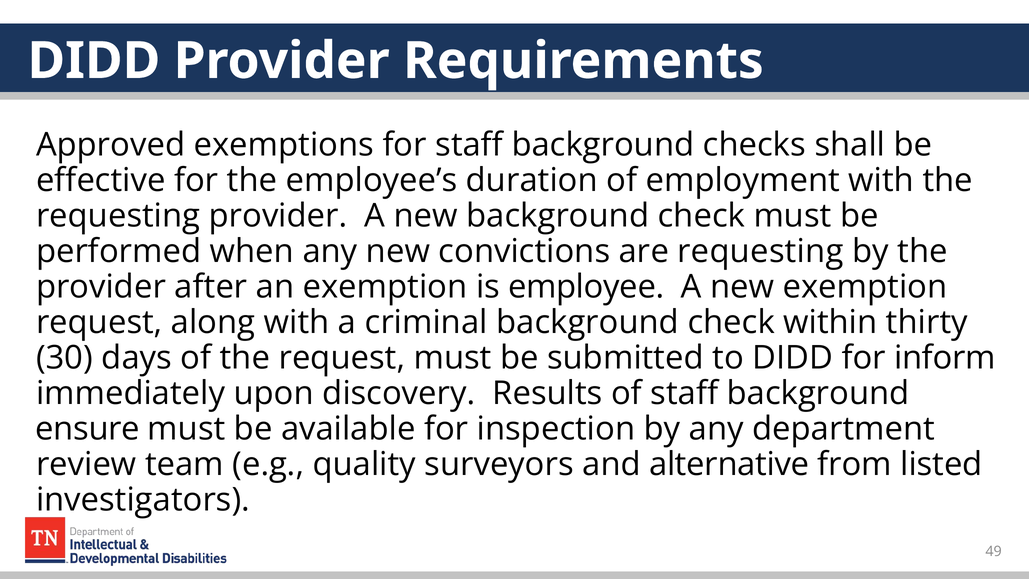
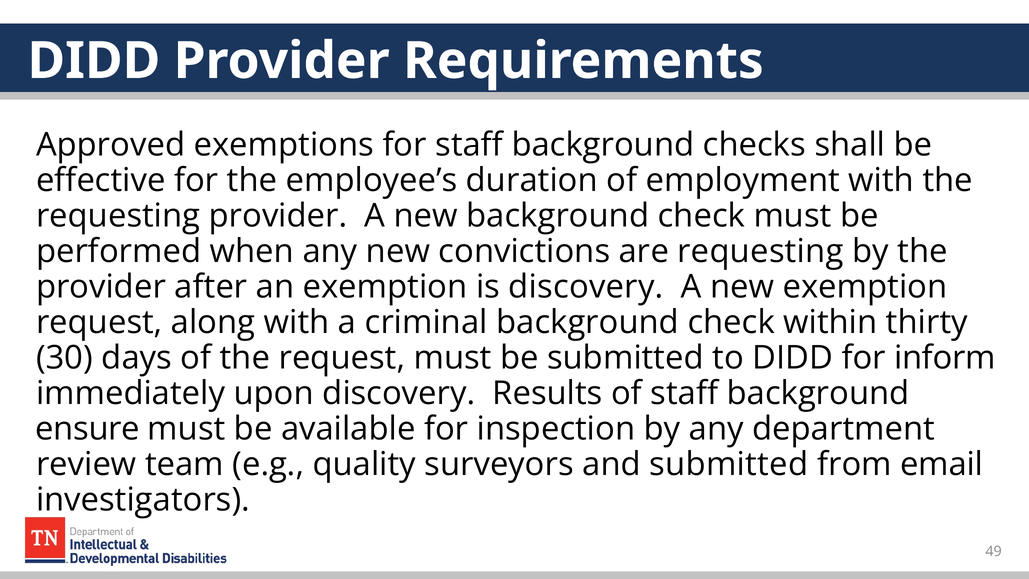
is employee: employee -> discovery
and alternative: alternative -> submitted
listed: listed -> email
